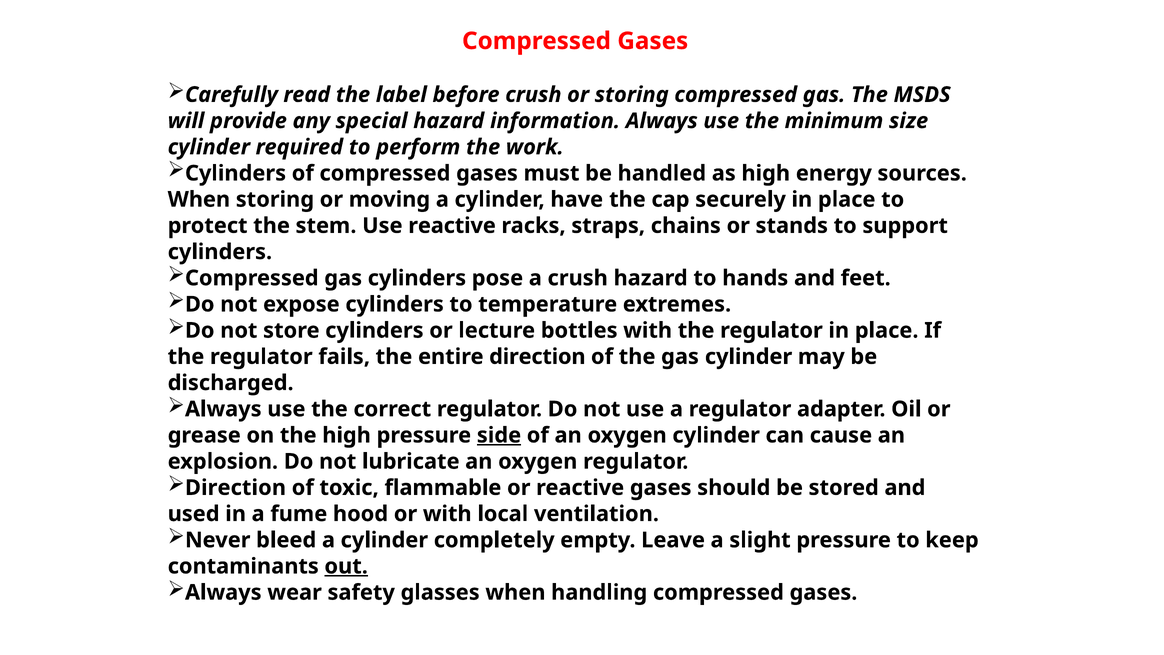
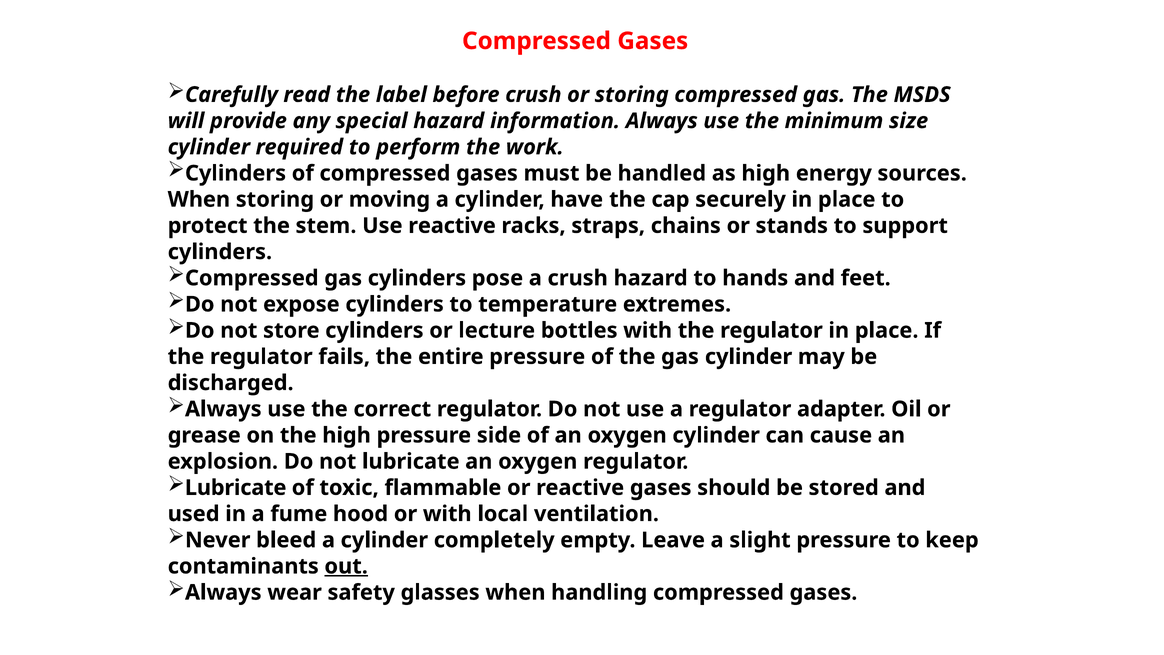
entire direction: direction -> pressure
side underline: present -> none
Direction at (235, 488): Direction -> Lubricate
